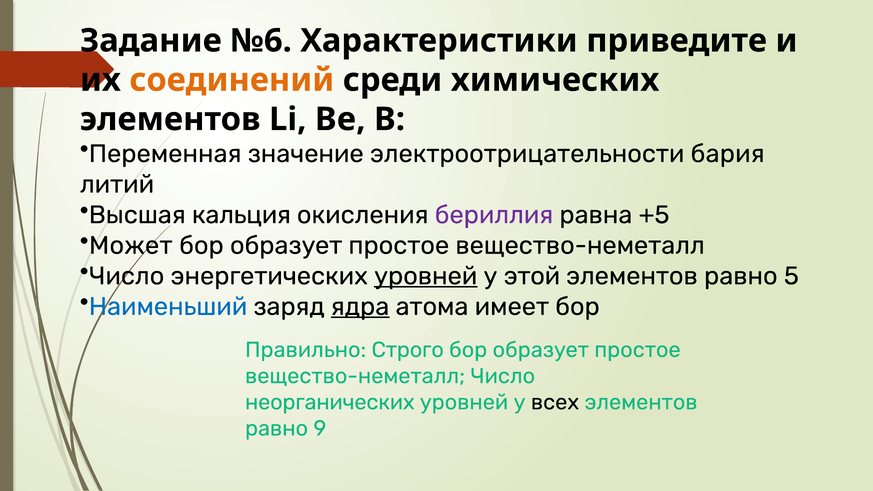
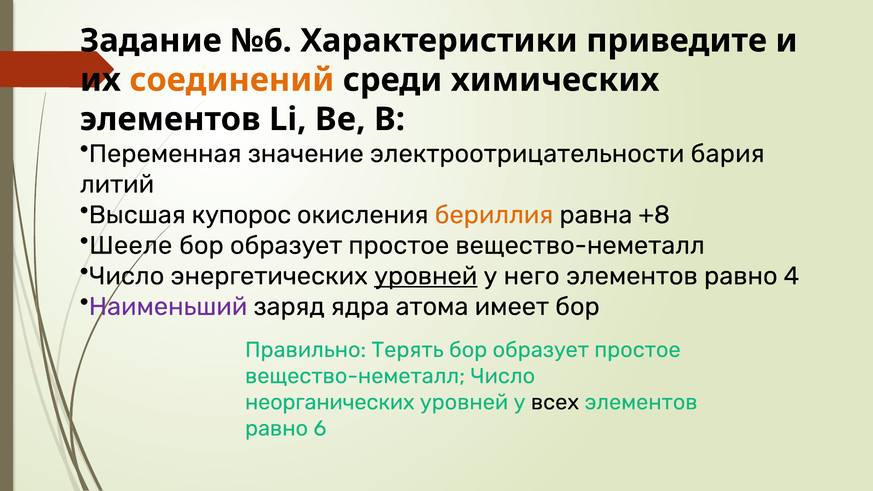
кальция: кальция -> купорос
бериллия colour: purple -> orange
+5: +5 -> +8
Может: Может -> Шееле
этой: этой -> него
5: 5 -> 4
Наименьший colour: blue -> purple
ядра underline: present -> none
Строго: Строго -> Терять
9: 9 -> 6
